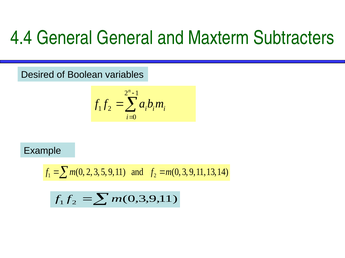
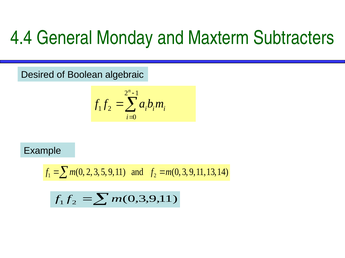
General General: General -> Monday
variables: variables -> algebraic
